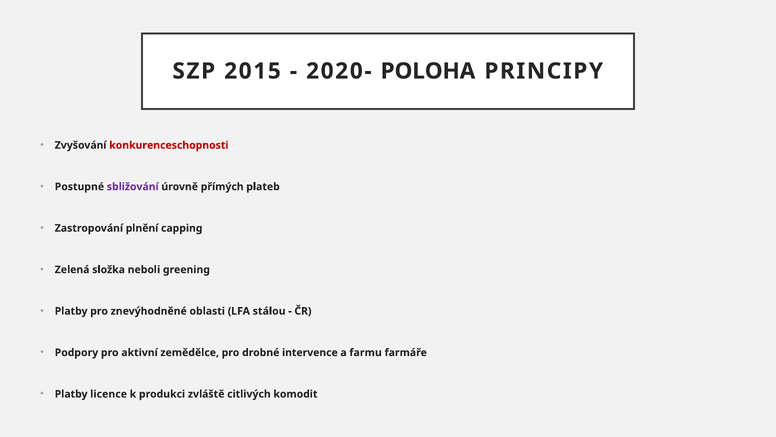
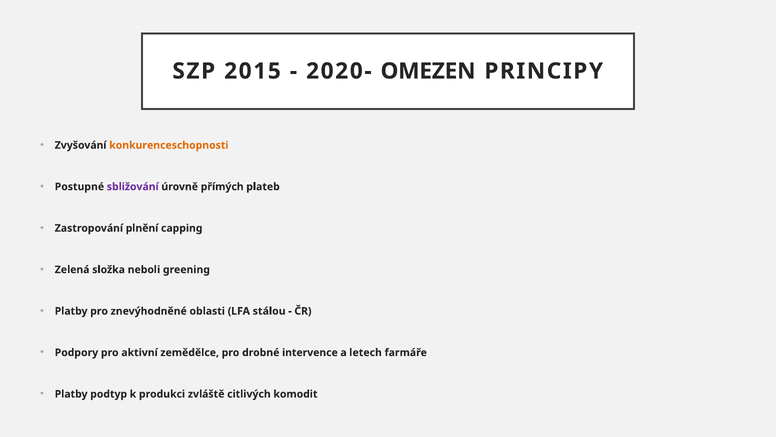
POLOHA: POLOHA -> OMEZEN
konkurenceschopnosti colour: red -> orange
farmu: farmu -> letech
licence: licence -> podtyp
